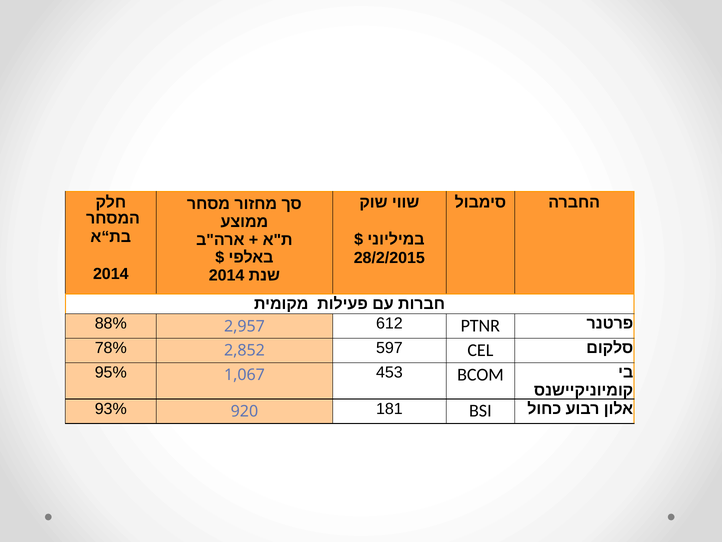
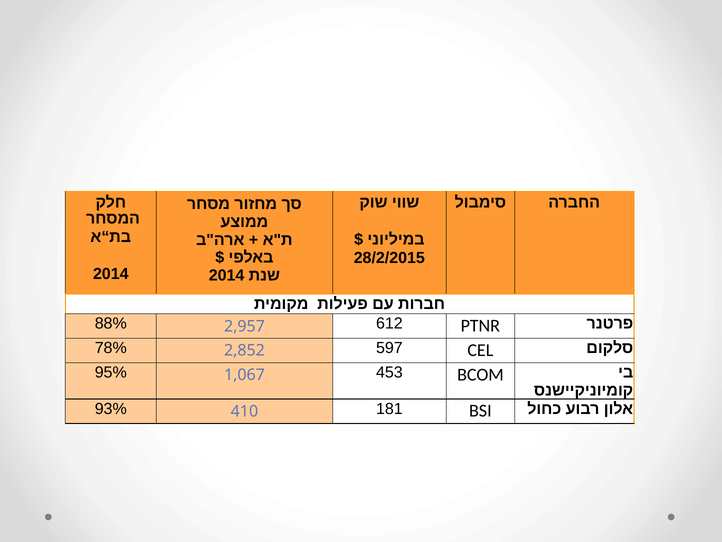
920: 920 -> 410
